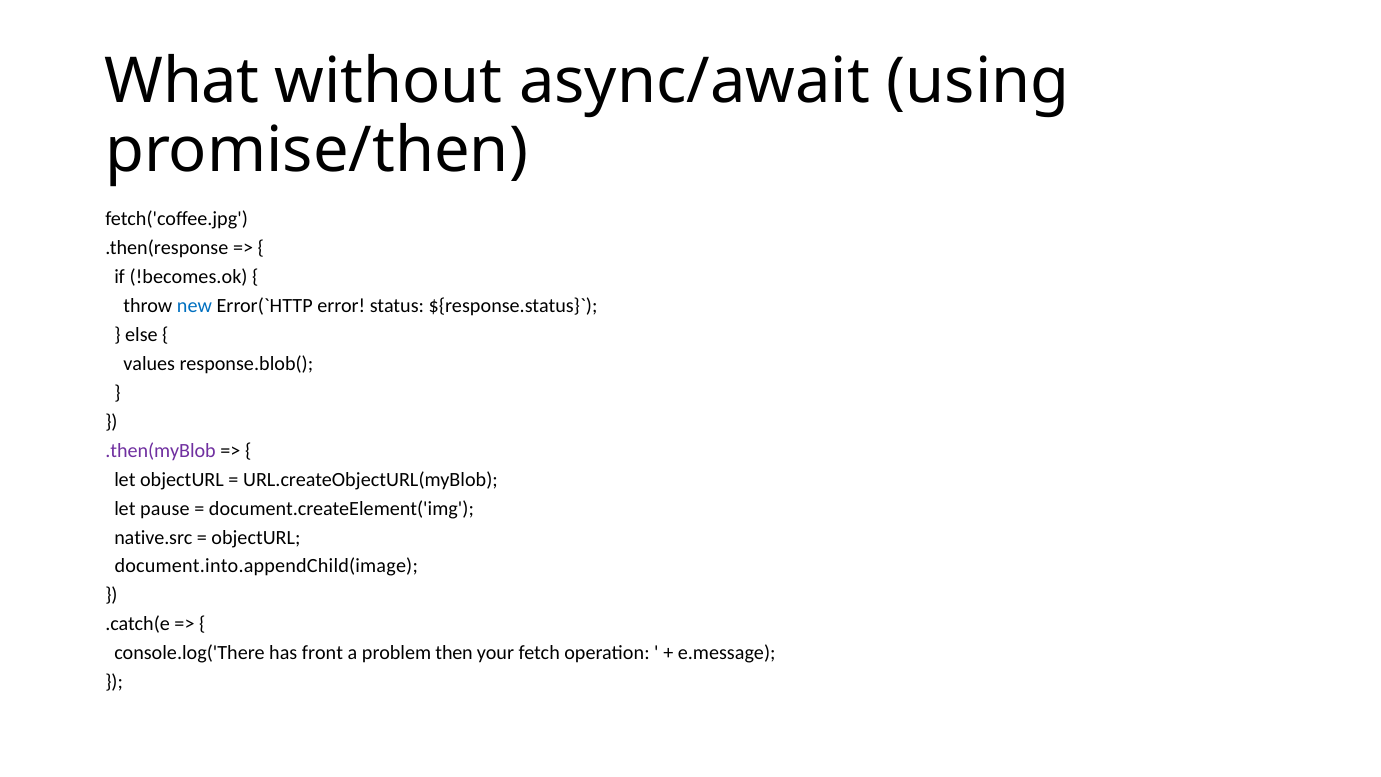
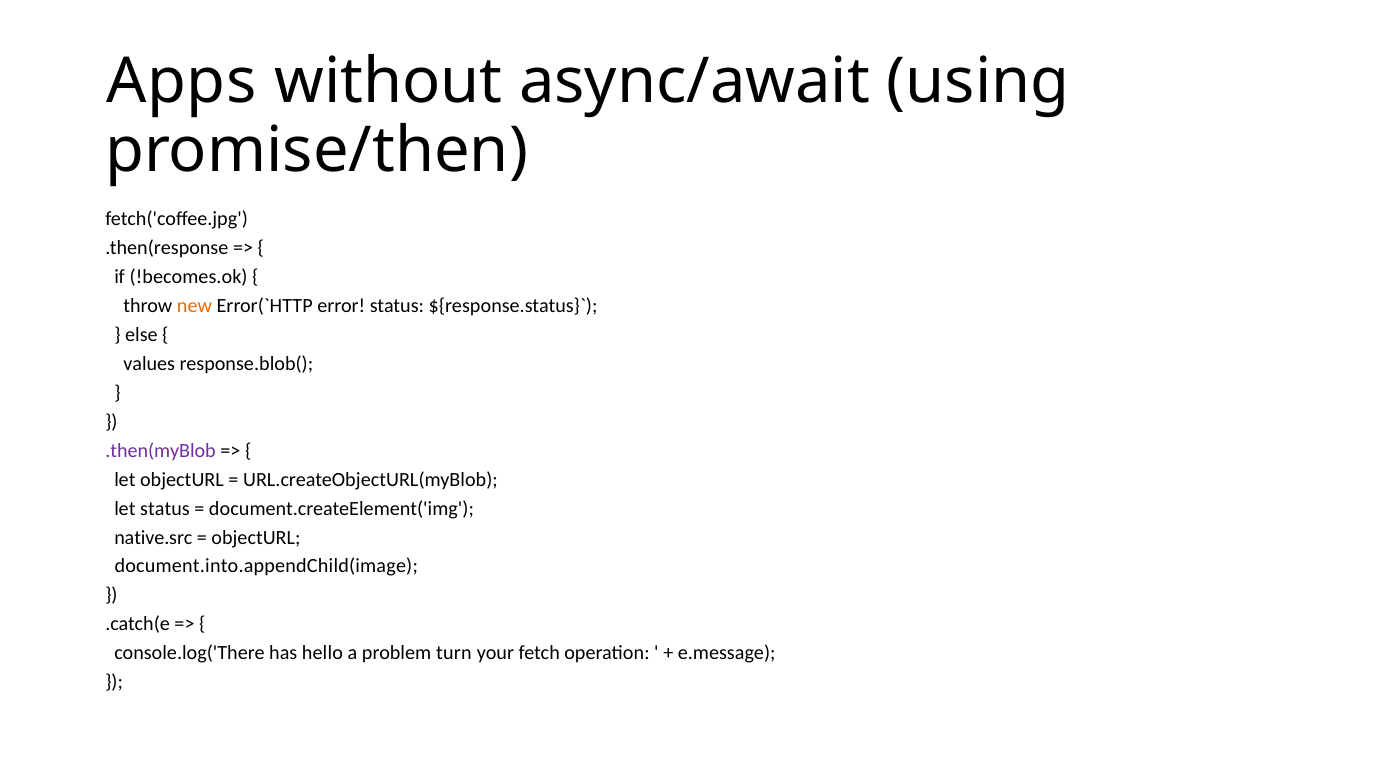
What: What -> Apps
new colour: blue -> orange
let pause: pause -> status
front: front -> hello
then: then -> turn
